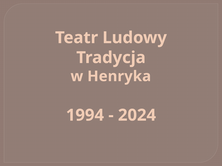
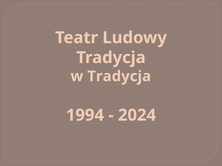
w Henryka: Henryka -> Tradycja
